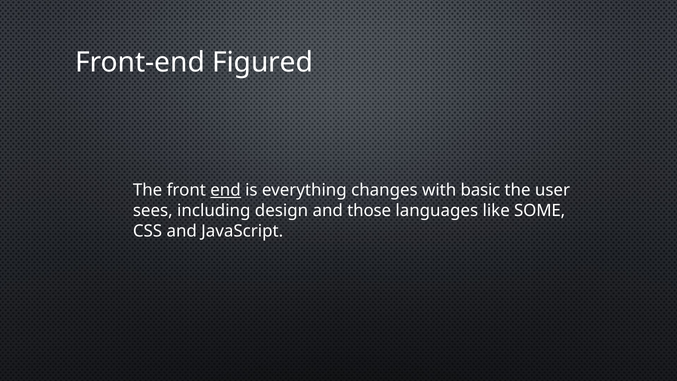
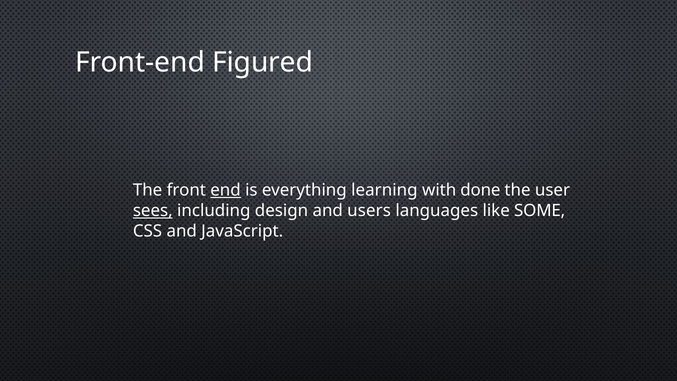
changes: changes -> learning
basic: basic -> done
sees underline: none -> present
those: those -> users
